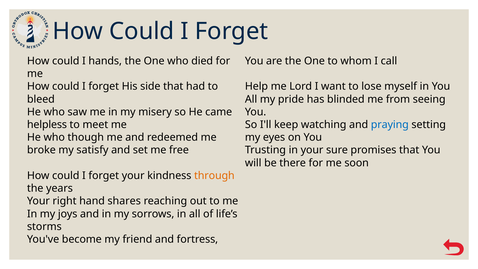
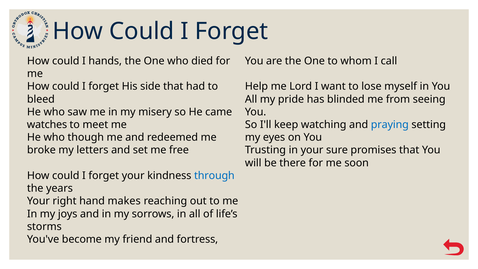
helpless: helpless -> watches
satisfy: satisfy -> letters
through colour: orange -> blue
shares: shares -> makes
